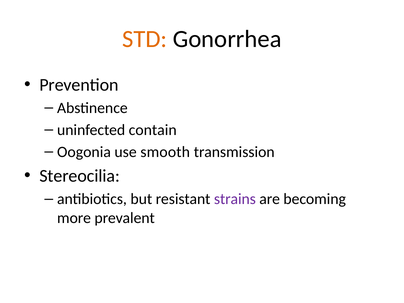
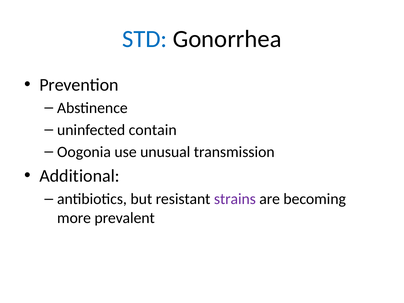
STD colour: orange -> blue
smooth: smooth -> unusual
Stereocilia: Stereocilia -> Additional
